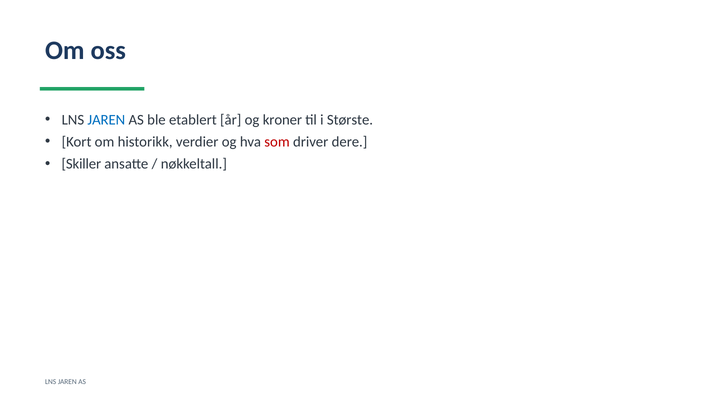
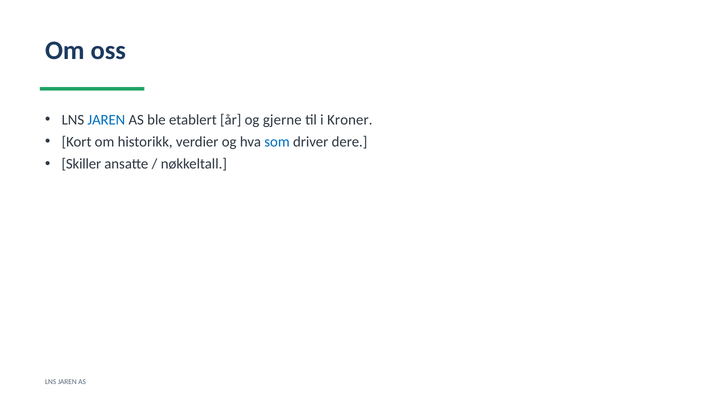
kroner: kroner -> gjerne
Største: Største -> Kroner
som colour: red -> blue
